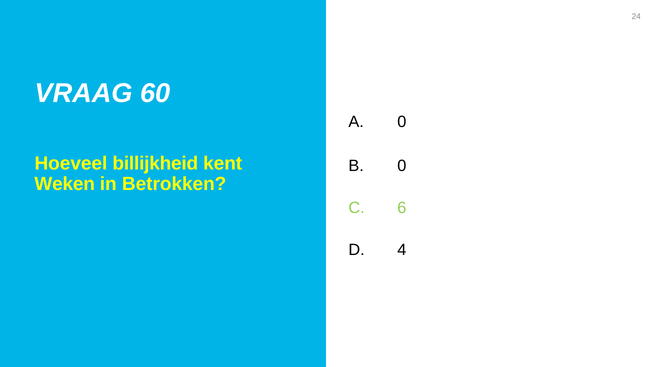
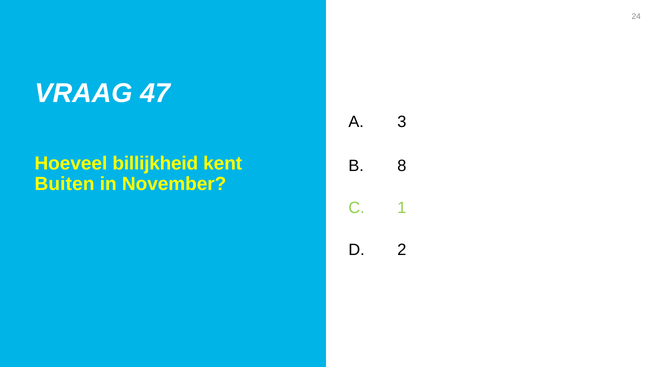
60: 60 -> 47
A 0: 0 -> 3
B 0: 0 -> 8
Weken: Weken -> Buiten
Betrokken: Betrokken -> November
6: 6 -> 1
4: 4 -> 2
